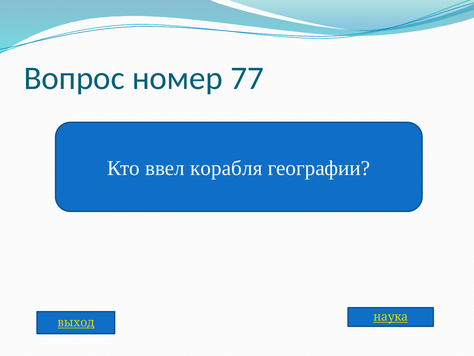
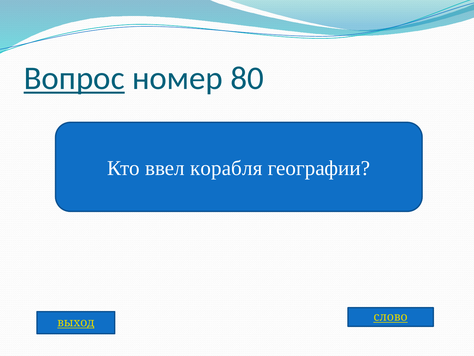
Вопрос underline: none -> present
77: 77 -> 80
наука: наука -> слово
